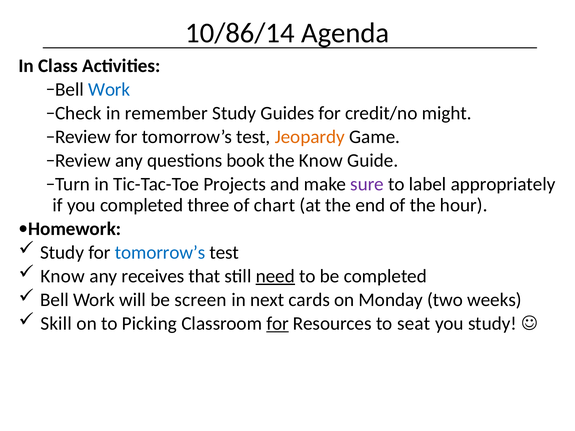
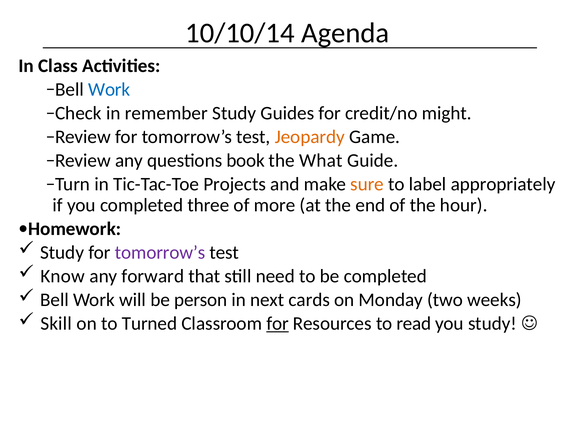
10/86/14: 10/86/14 -> 10/10/14
the Know: Know -> What
sure colour: purple -> orange
chart: chart -> more
tomorrow’s at (160, 253) colour: blue -> purple
receives: receives -> forward
need underline: present -> none
screen: screen -> person
Picking: Picking -> Turned
seat: seat -> read
